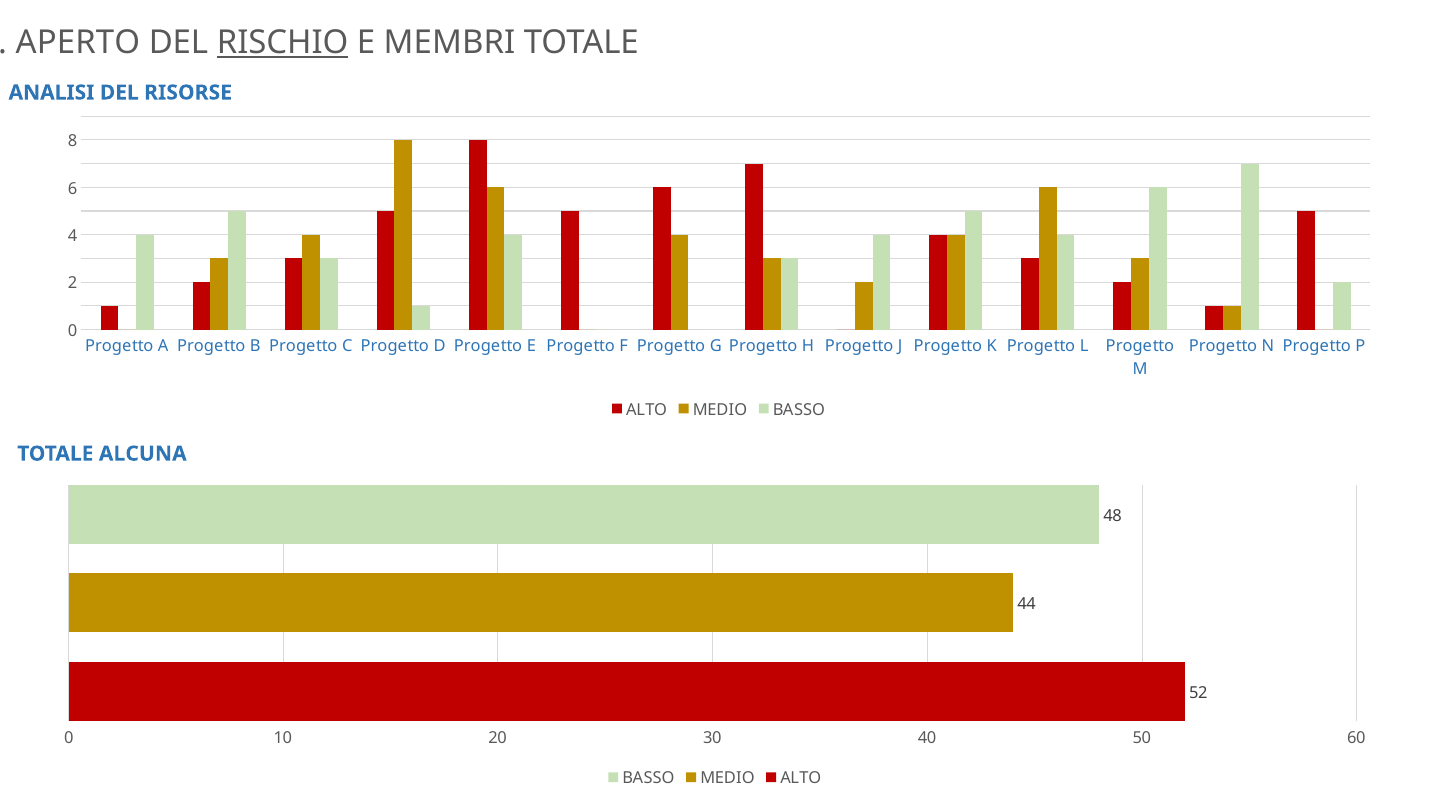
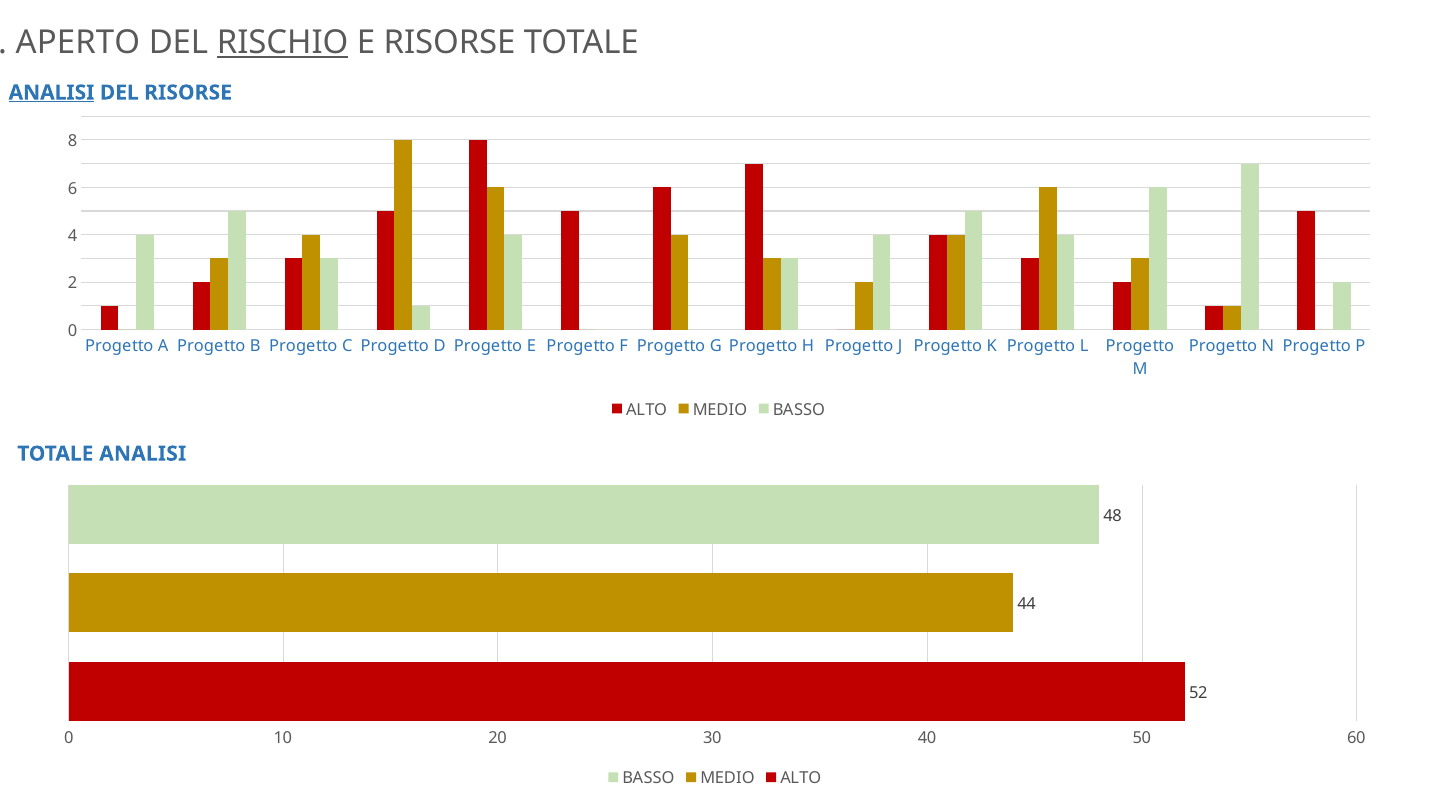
E MEMBRI: MEMBRI -> RISORSE
ANALISI at (51, 93) underline: none -> present
ALCUNA at (143, 454): ALCUNA -> ANALISI
